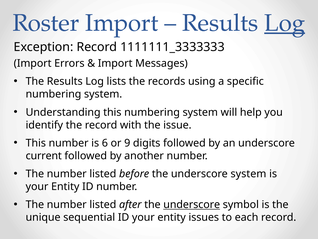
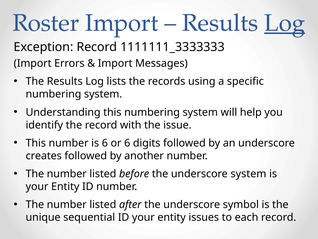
or 9: 9 -> 6
current: current -> creates
underscore at (192, 204) underline: present -> none
